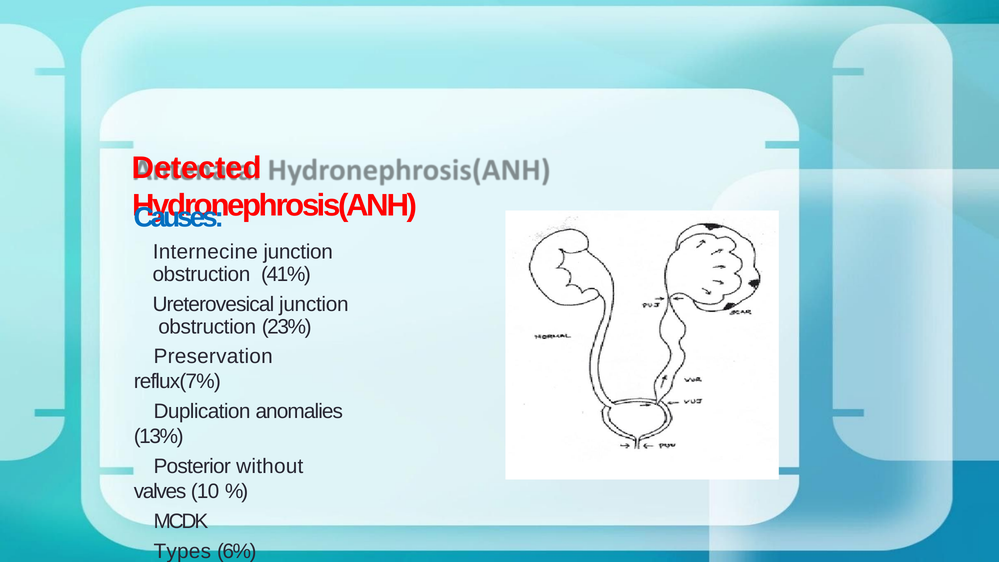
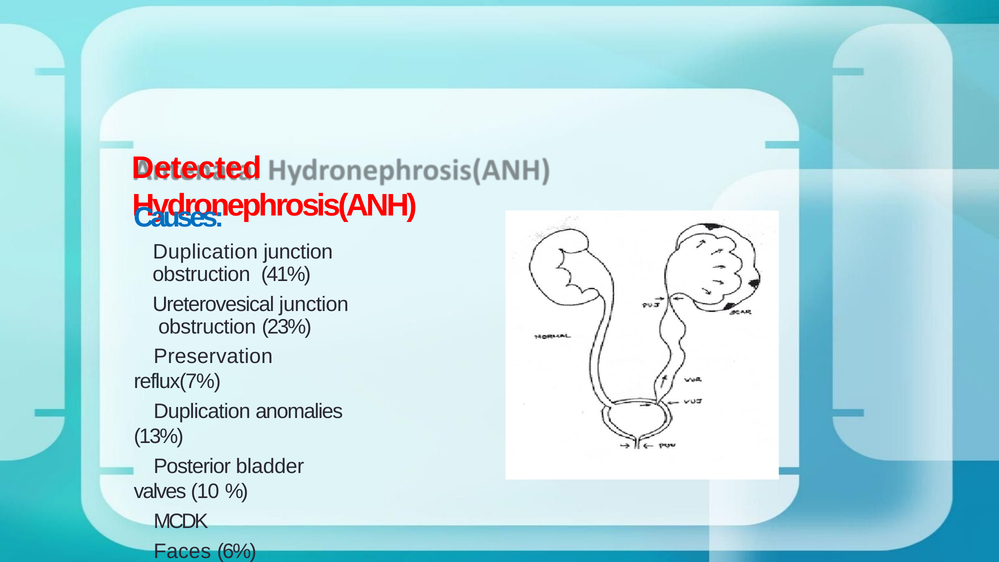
Internecine at (205, 252): Internecine -> Duplication
without: without -> bladder
Types: Types -> Faces
